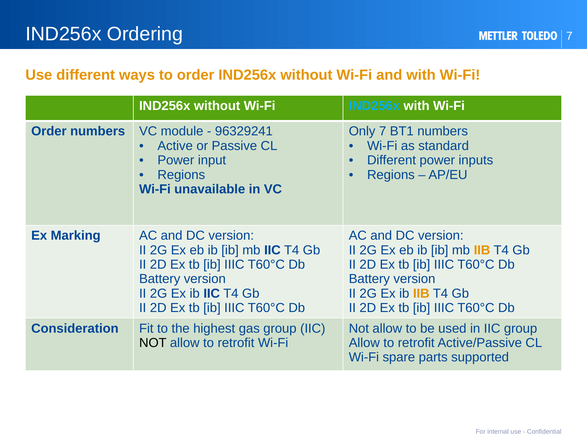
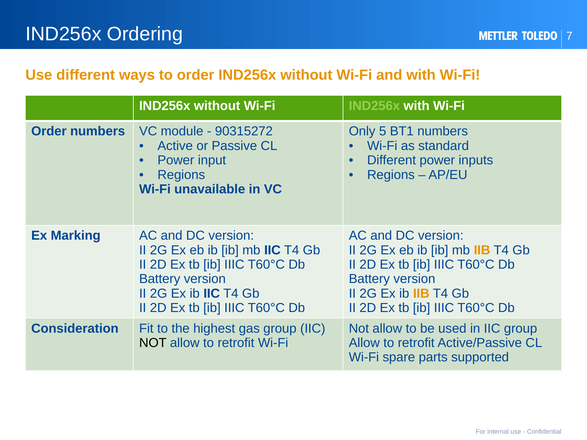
IND256x at (374, 106) colour: light blue -> light green
96329241: 96329241 -> 90315272
Only 7: 7 -> 5
